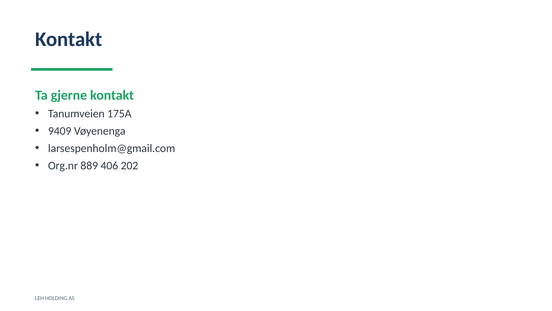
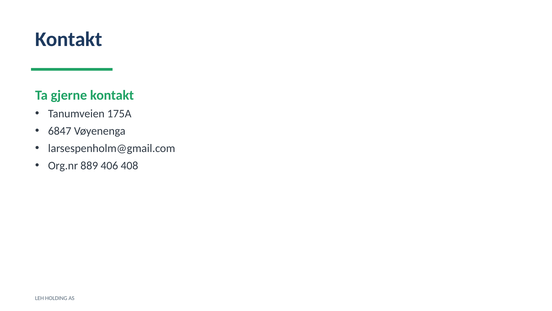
9409: 9409 -> 6847
202: 202 -> 408
